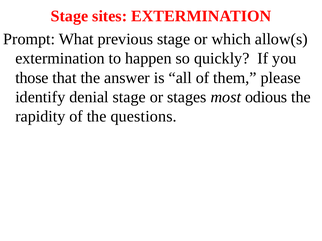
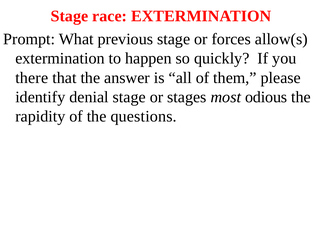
sites: sites -> race
which: which -> forces
those: those -> there
